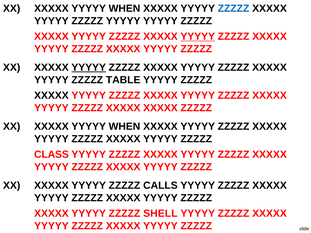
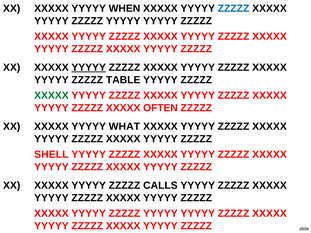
YYYYY at (198, 37) underline: present -> none
XXXXX at (51, 96) colour: black -> green
XXXXX XXXXX: XXXXX -> OFTEN
WHEN at (124, 127): WHEN -> WHAT
CLASS: CLASS -> SHELL
SHELL at (160, 214): SHELL -> YYYYY
